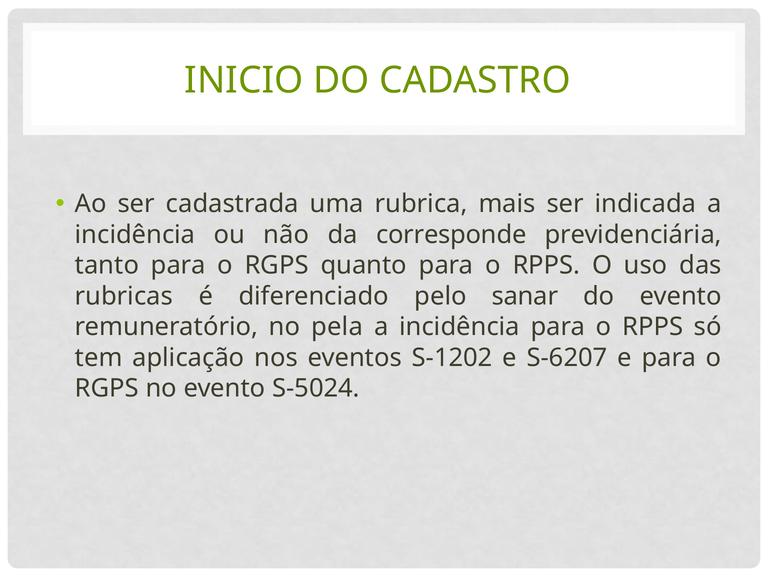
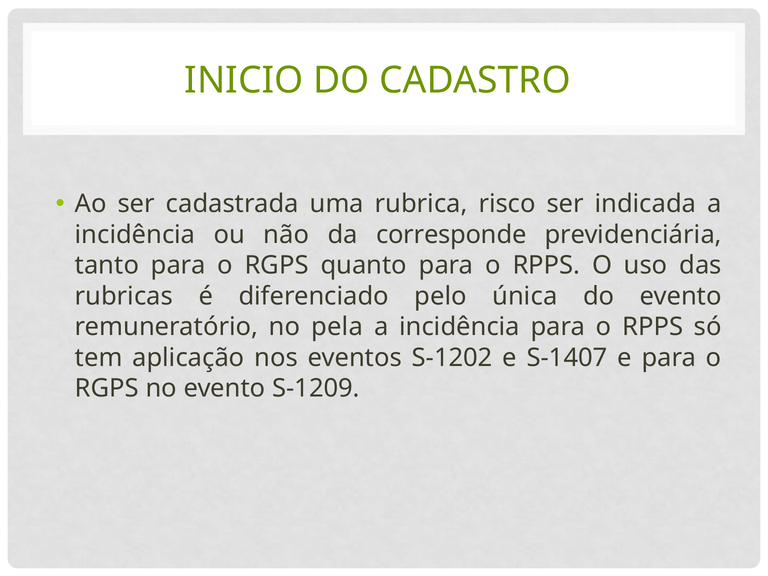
mais: mais -> risco
sanar: sanar -> única
S-6207: S-6207 -> S-1407
S-5024: S-5024 -> S-1209
